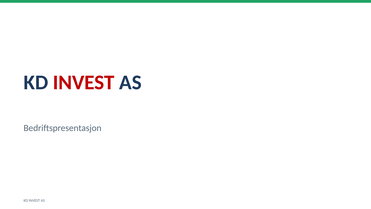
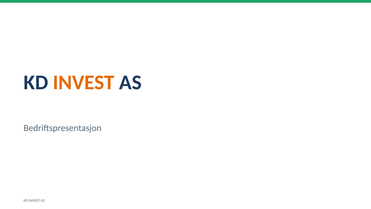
INVEST at (84, 82) colour: red -> orange
